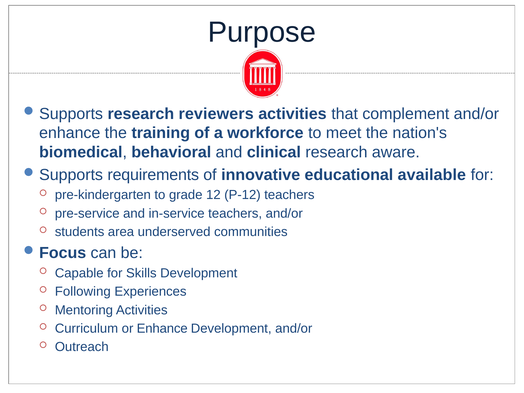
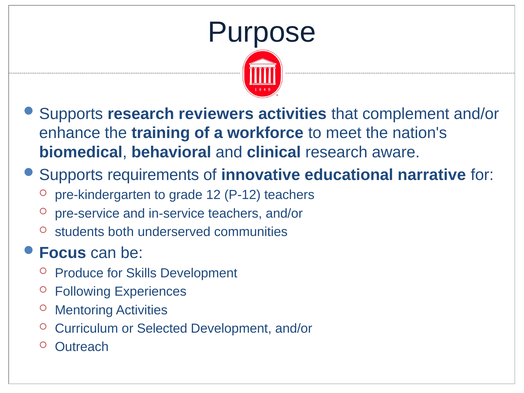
available: available -> narrative
area: area -> both
Capable: Capable -> Produce
or Enhance: Enhance -> Selected
